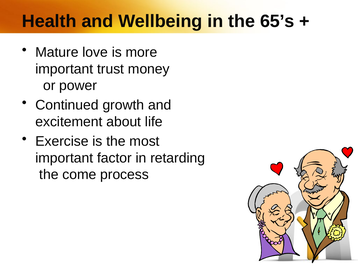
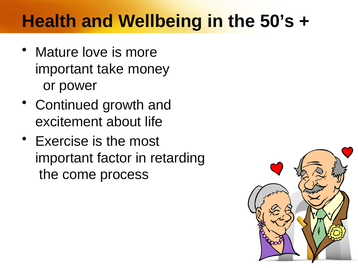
65’s: 65’s -> 50’s
trust: trust -> take
